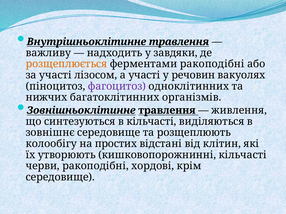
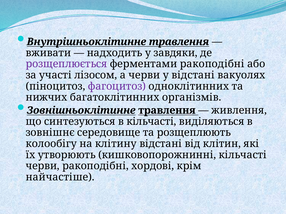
важливу: важливу -> вживати
розщеплюється colour: orange -> purple
а участі: участі -> черви
у речовин: речовин -> відстані
простих: простих -> клітину
середовище at (60, 177): середовище -> найчастіше
